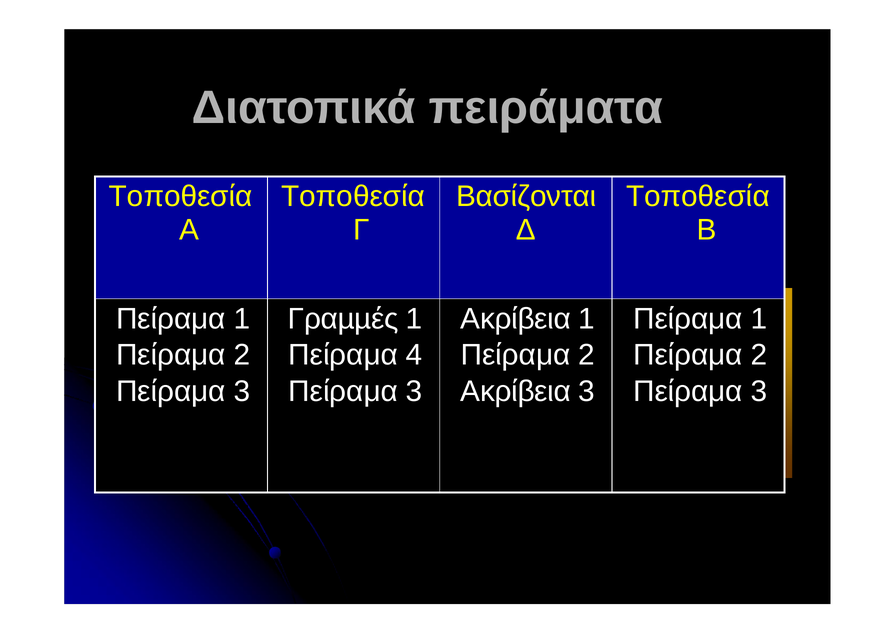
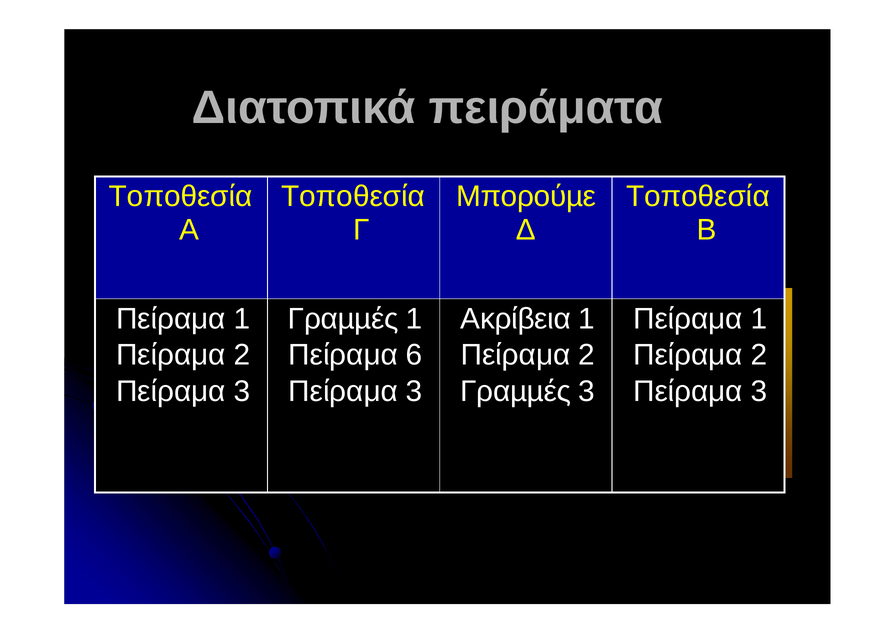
Βασίζονται: Βασίζονται -> Μπορούµε
4: 4 -> 6
Ακρίβεια at (516, 391): Ακρίβεια -> Γραµµές
